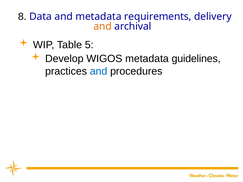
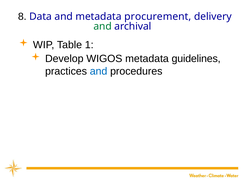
requirements: requirements -> procurement
and at (103, 26) colour: orange -> green
5: 5 -> 1
